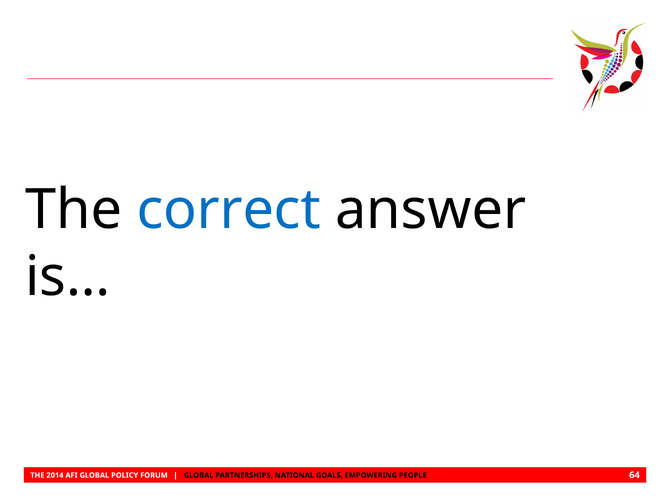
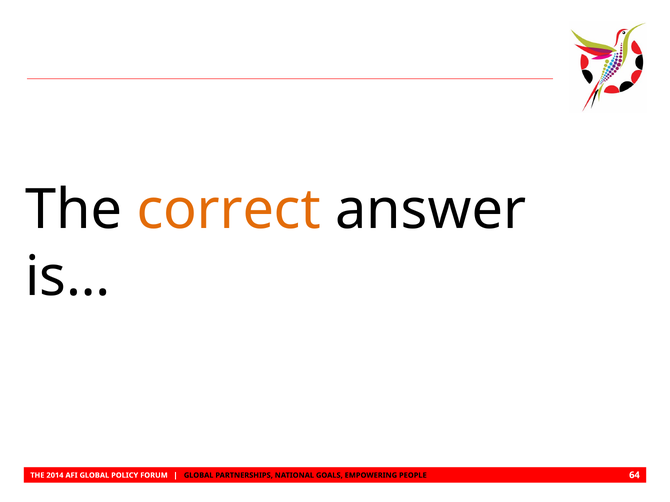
correct colour: blue -> orange
